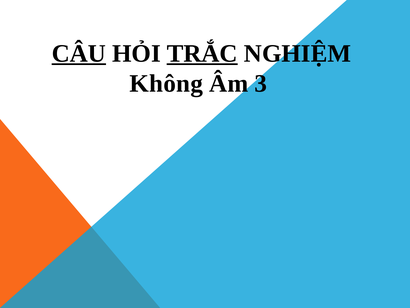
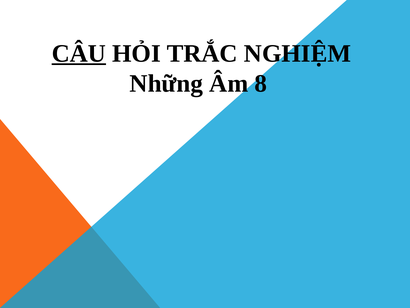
TRẮC underline: present -> none
Không: Không -> Những
3: 3 -> 8
